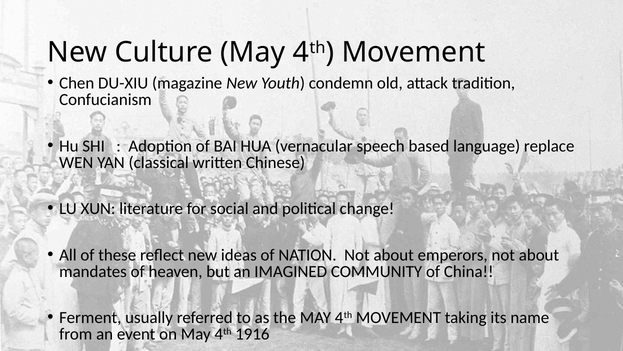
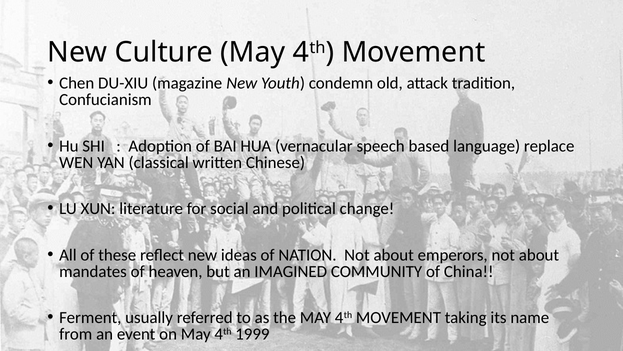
1916: 1916 -> 1999
